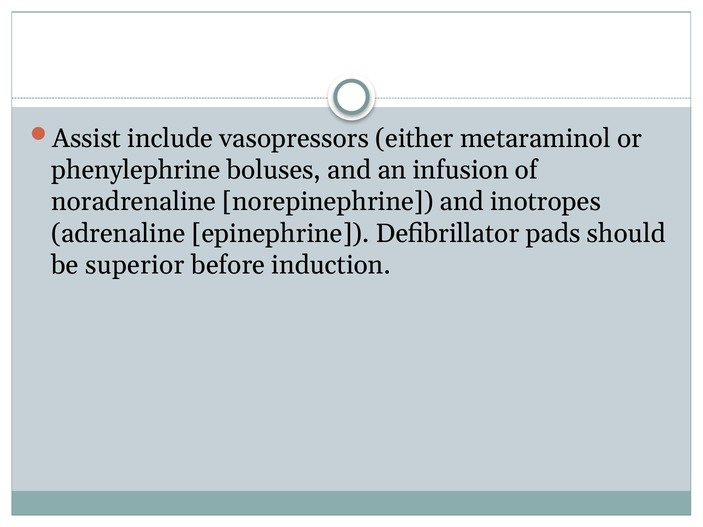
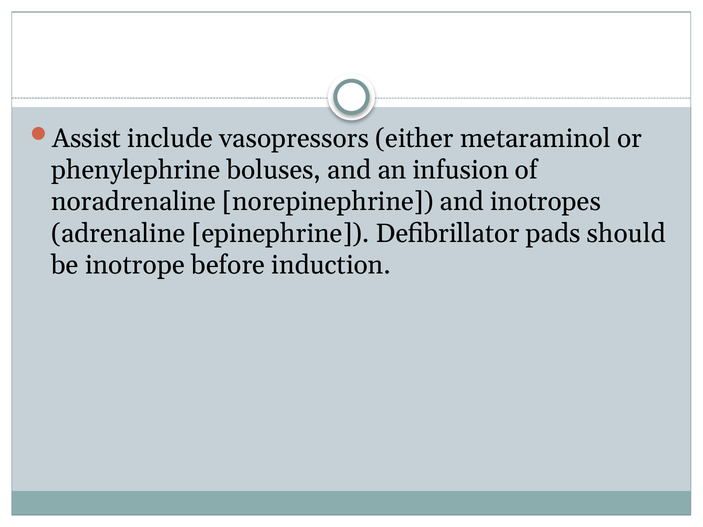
superior: superior -> inotrope
